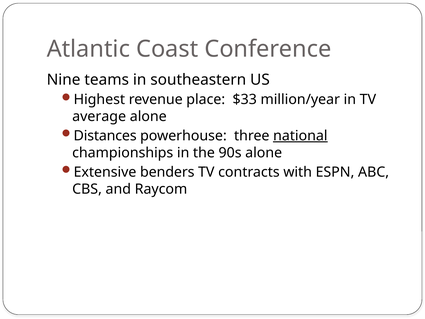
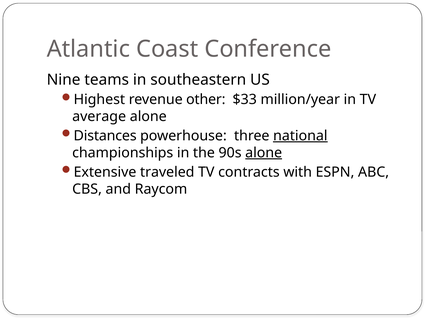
place: place -> other
alone at (264, 153) underline: none -> present
benders: benders -> traveled
